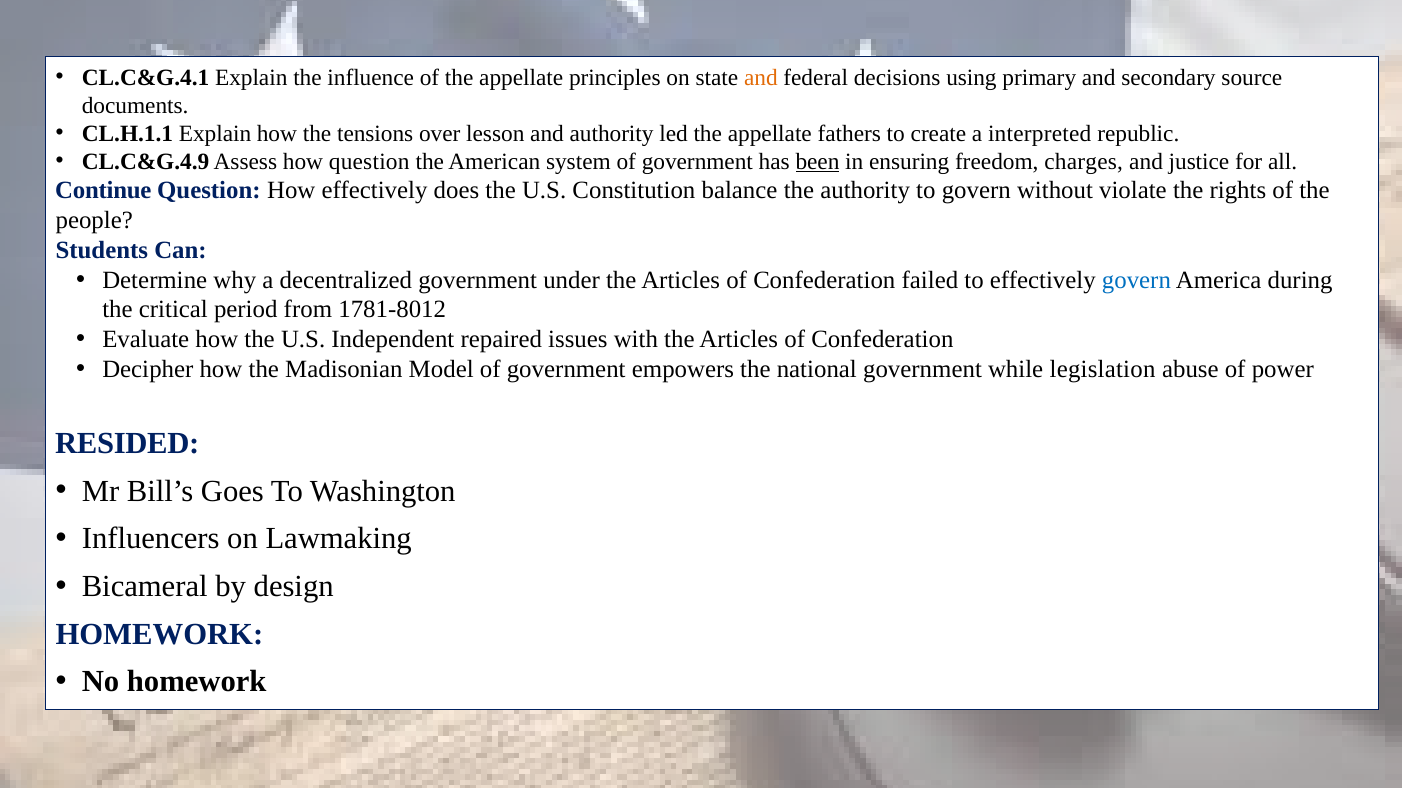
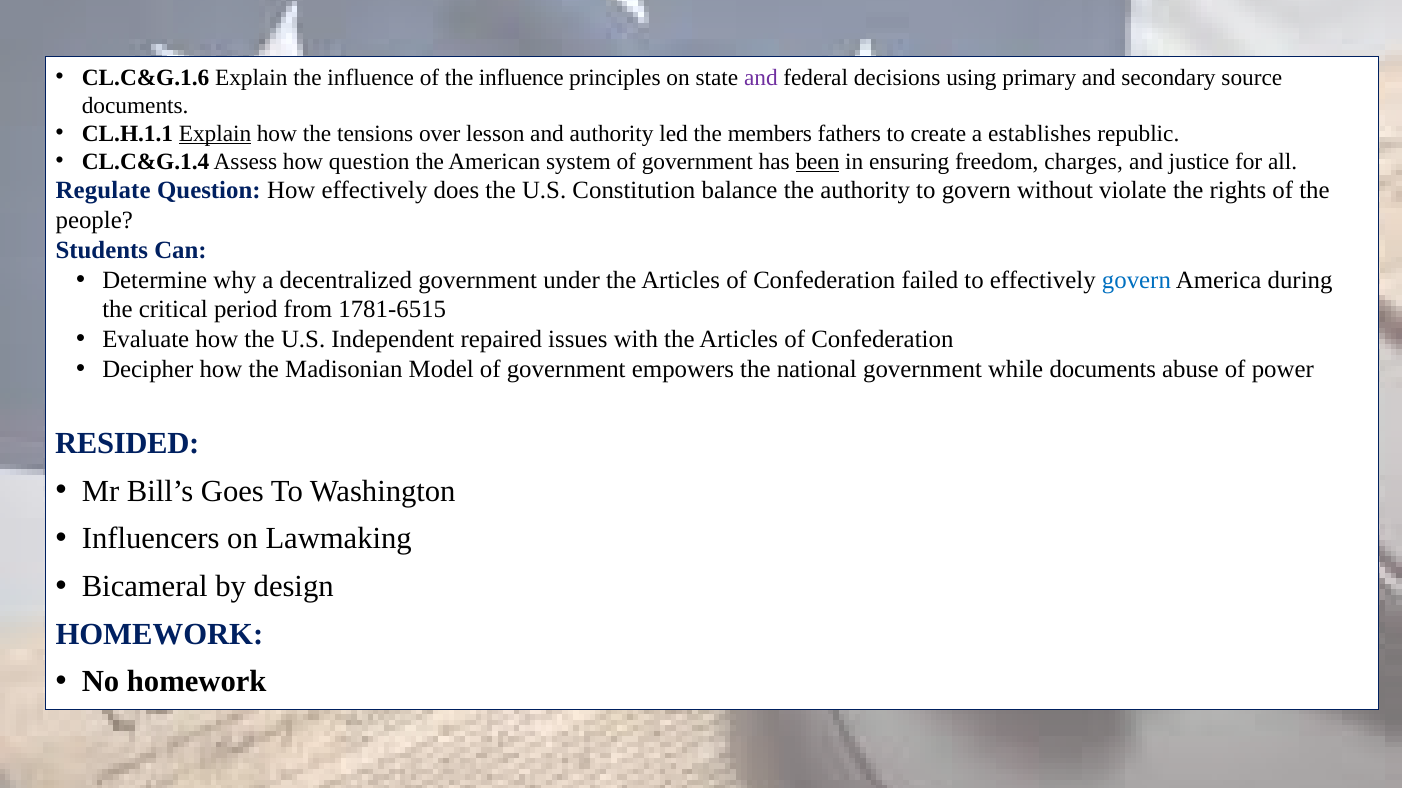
CL.C&G.4.1: CL.C&G.4.1 -> CL.C&G.1.6
of the appellate: appellate -> influence
and at (761, 78) colour: orange -> purple
Explain at (215, 134) underline: none -> present
led the appellate: appellate -> members
interpreted: interpreted -> establishes
CL.C&G.4.9: CL.C&G.4.9 -> CL.C&G.1.4
Continue: Continue -> Regulate
1781-8012: 1781-8012 -> 1781-6515
while legislation: legislation -> documents
